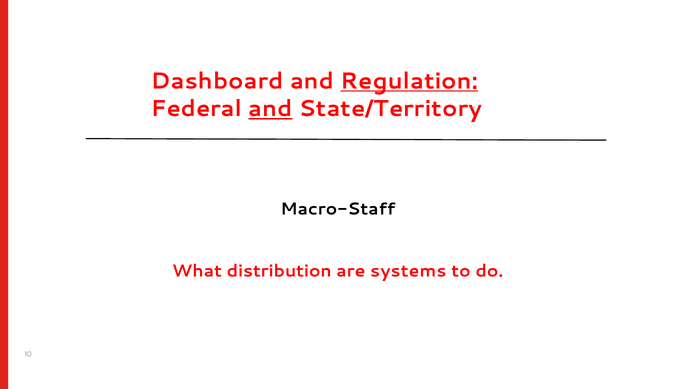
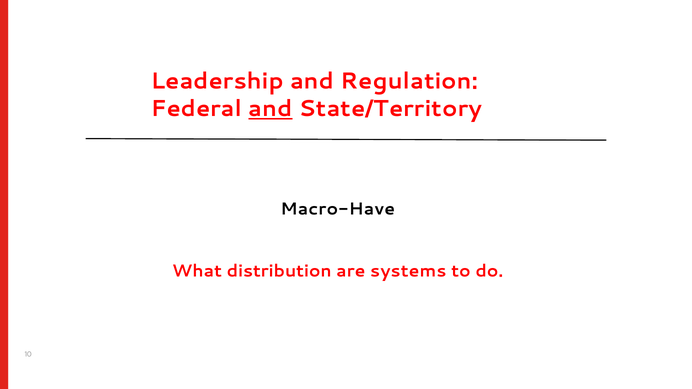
Dashboard: Dashboard -> Leadership
Regulation underline: present -> none
Macro-Staff: Macro-Staff -> Macro-Have
